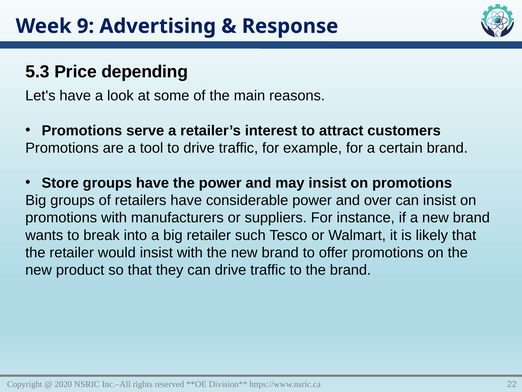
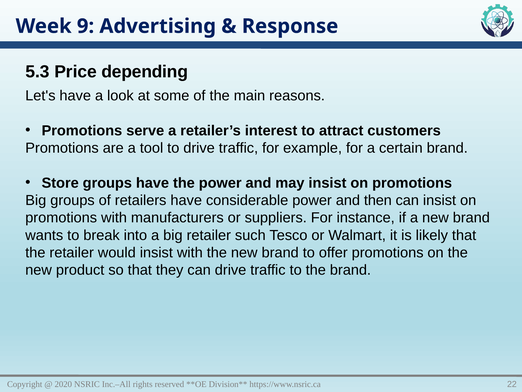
over: over -> then
